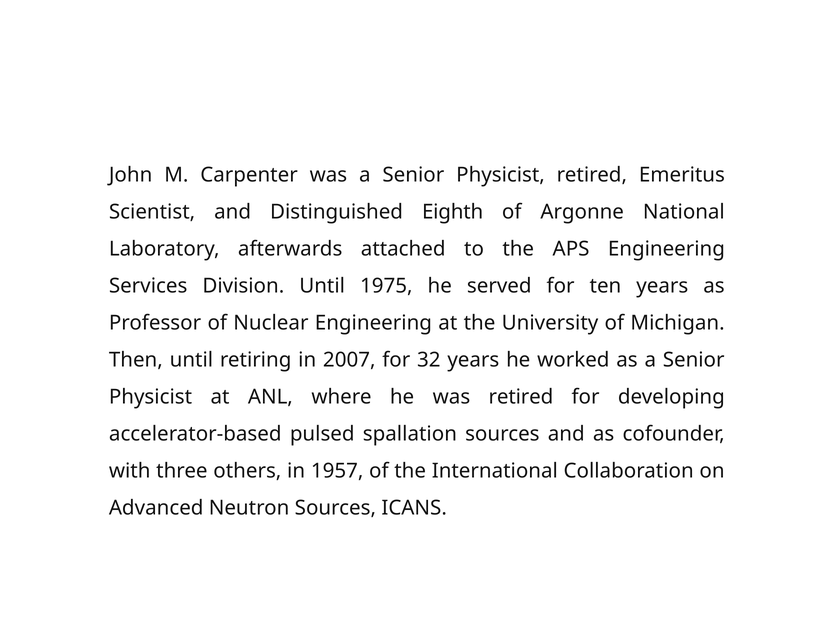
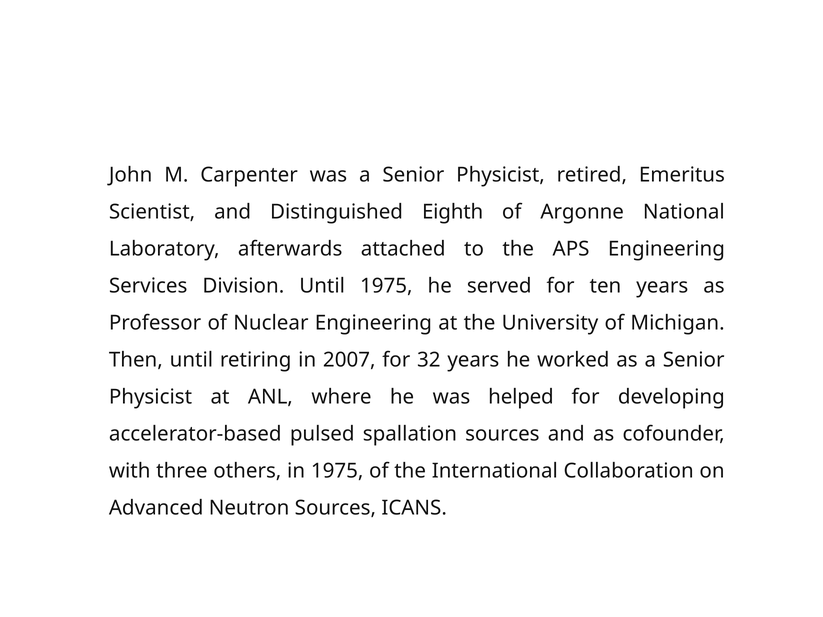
was retired: retired -> helped
in 1957: 1957 -> 1975
